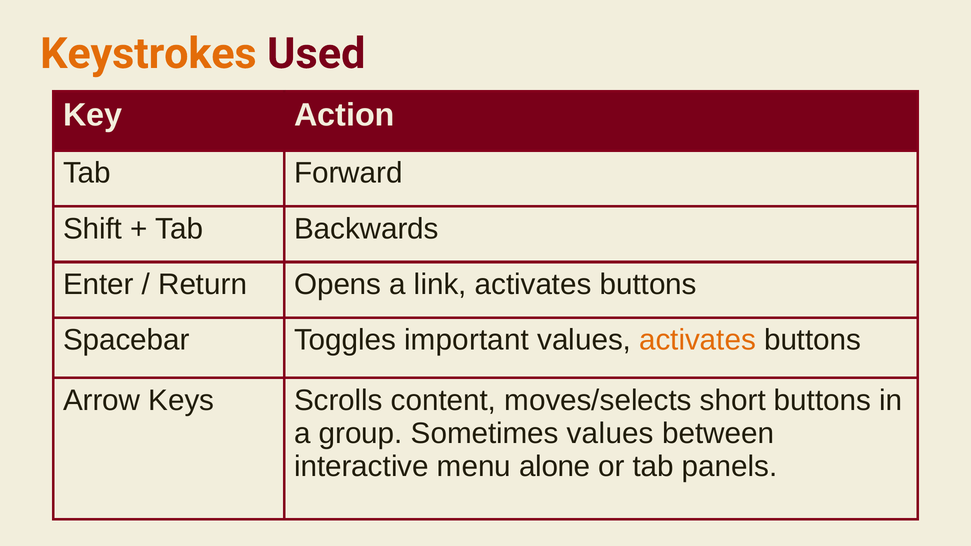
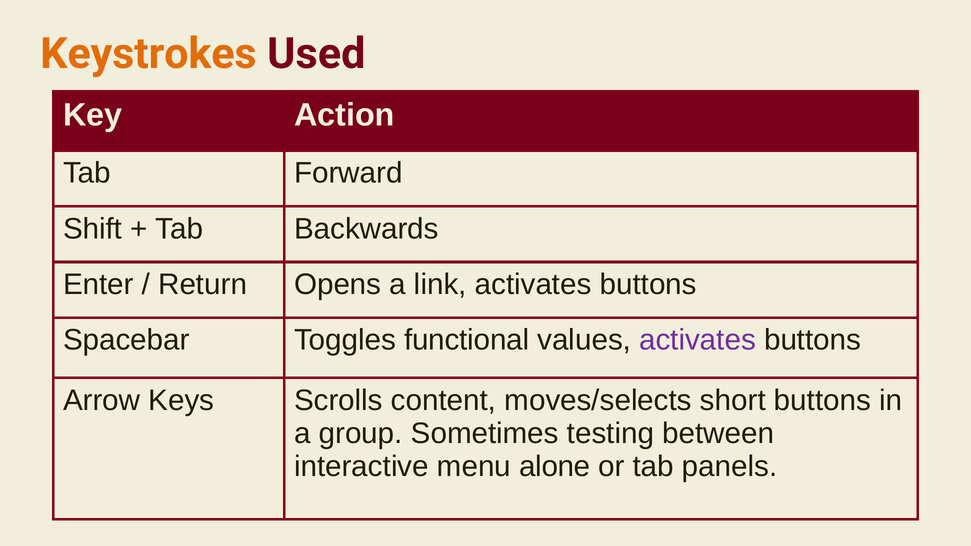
important: important -> functional
activates at (698, 340) colour: orange -> purple
Sometimes values: values -> testing
